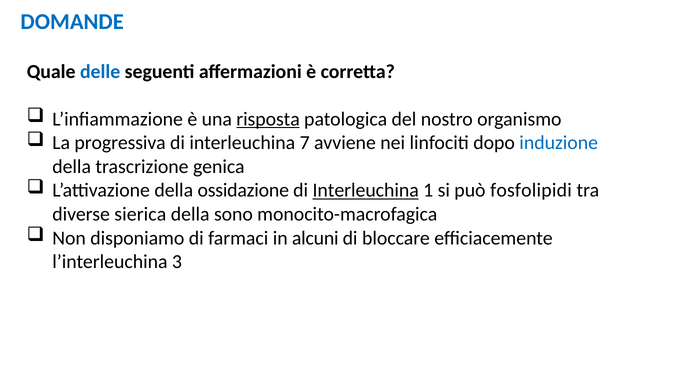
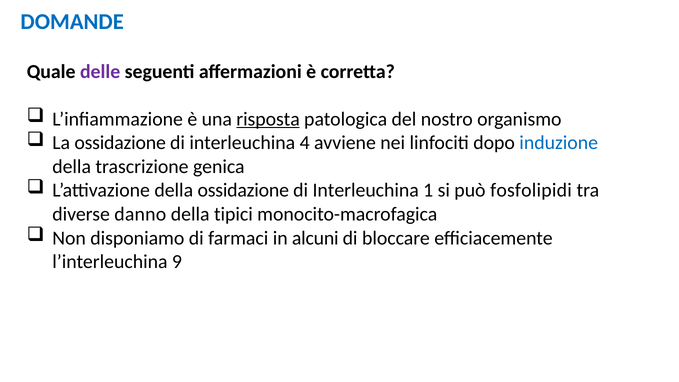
delle colour: blue -> purple
La progressiva: progressiva -> ossidazione
7: 7 -> 4
Interleuchina at (366, 190) underline: present -> none
sierica: sierica -> danno
sono: sono -> tipici
3: 3 -> 9
